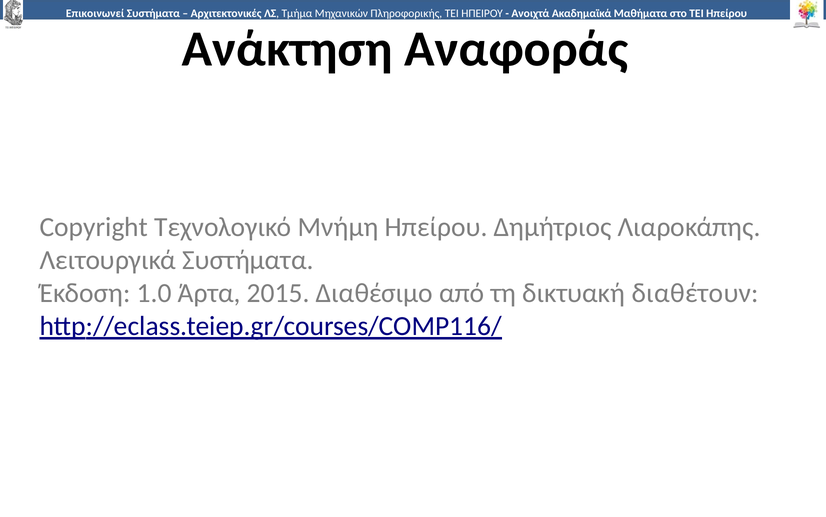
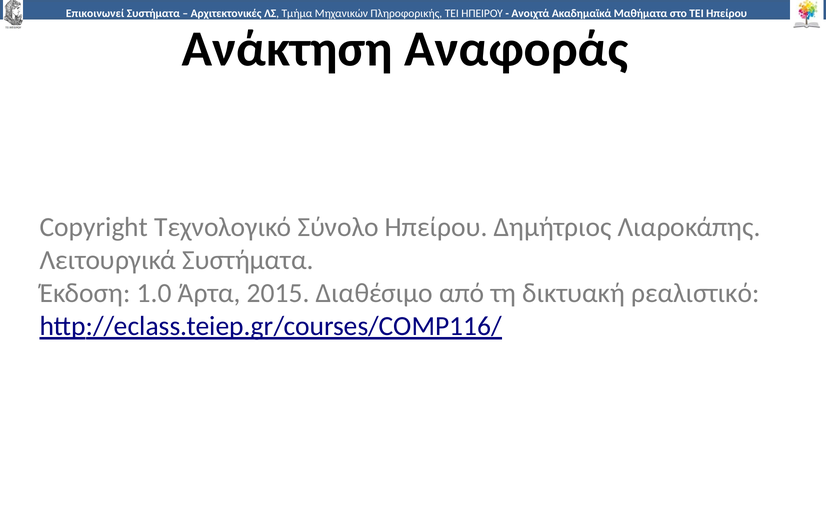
Μνήμη: Μνήμη -> Σύνολο
διαθέτουν: διαθέτουν -> ρεαλιστικό
